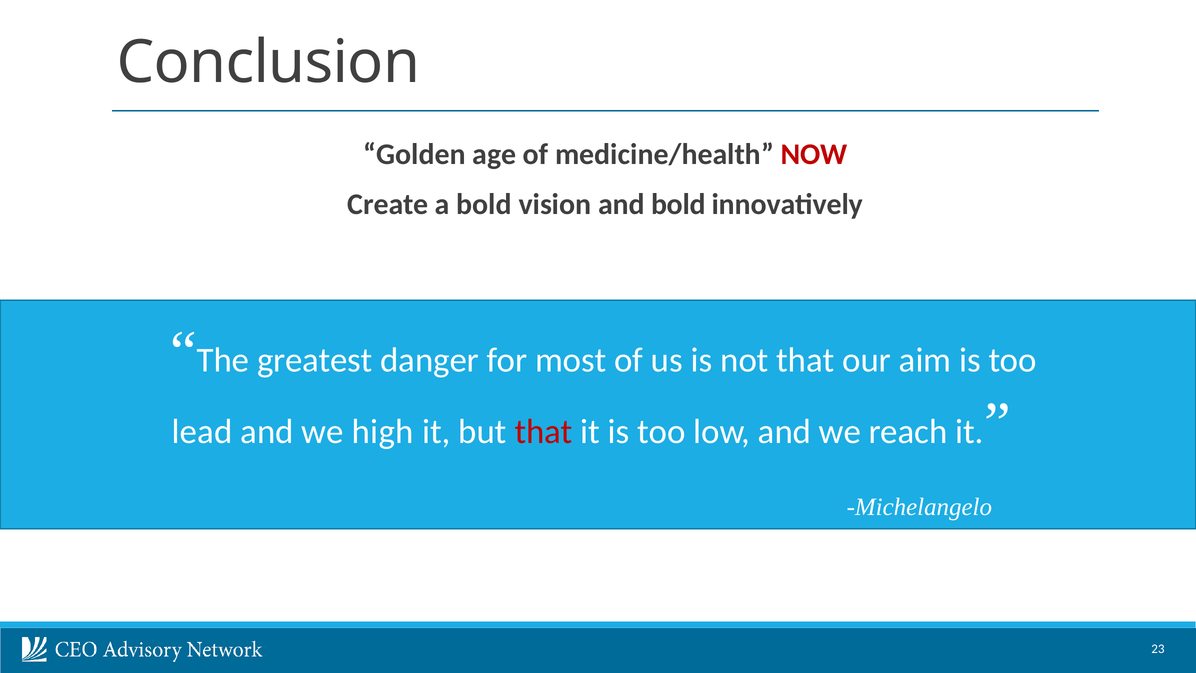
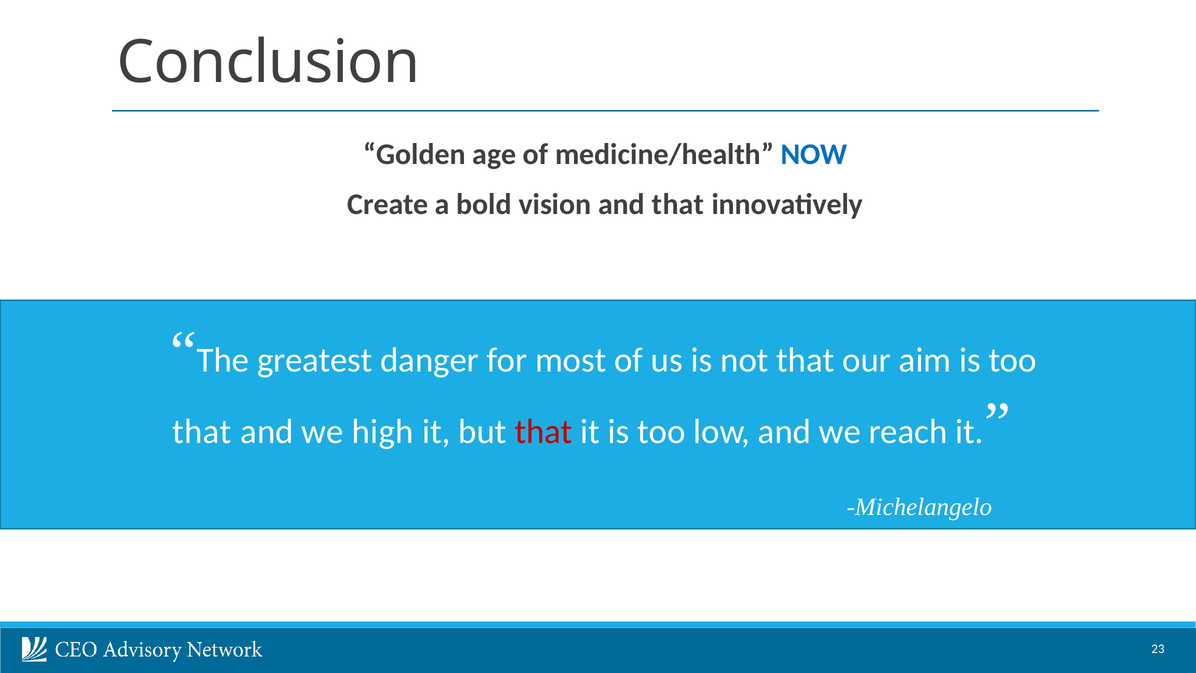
NOW colour: red -> blue
and bold: bold -> that
lead at (202, 432): lead -> that
